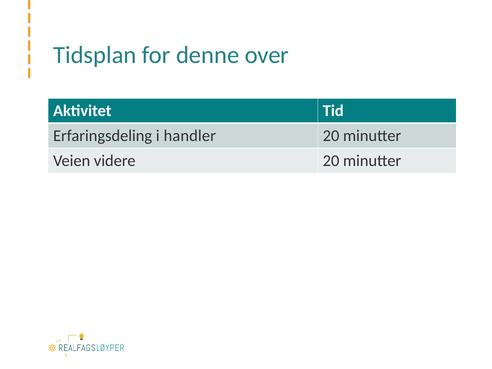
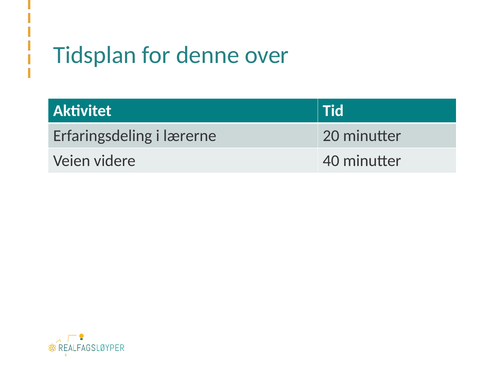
handler: handler -> lærerne
videre 20: 20 -> 40
